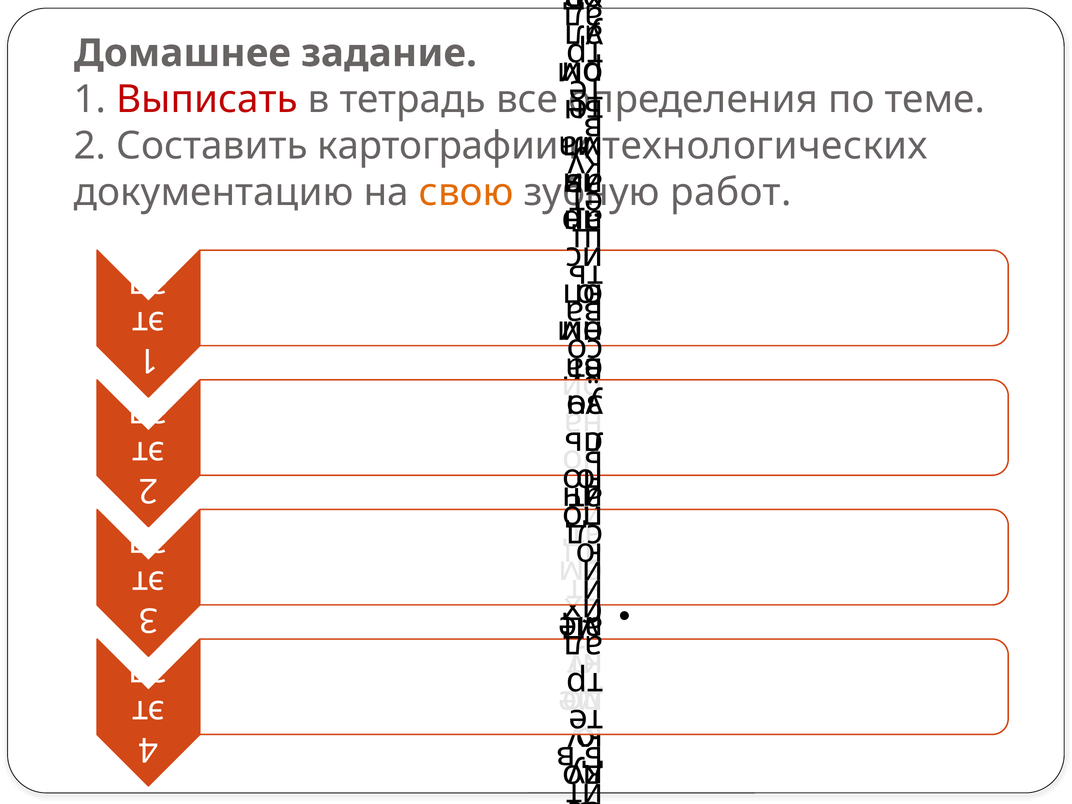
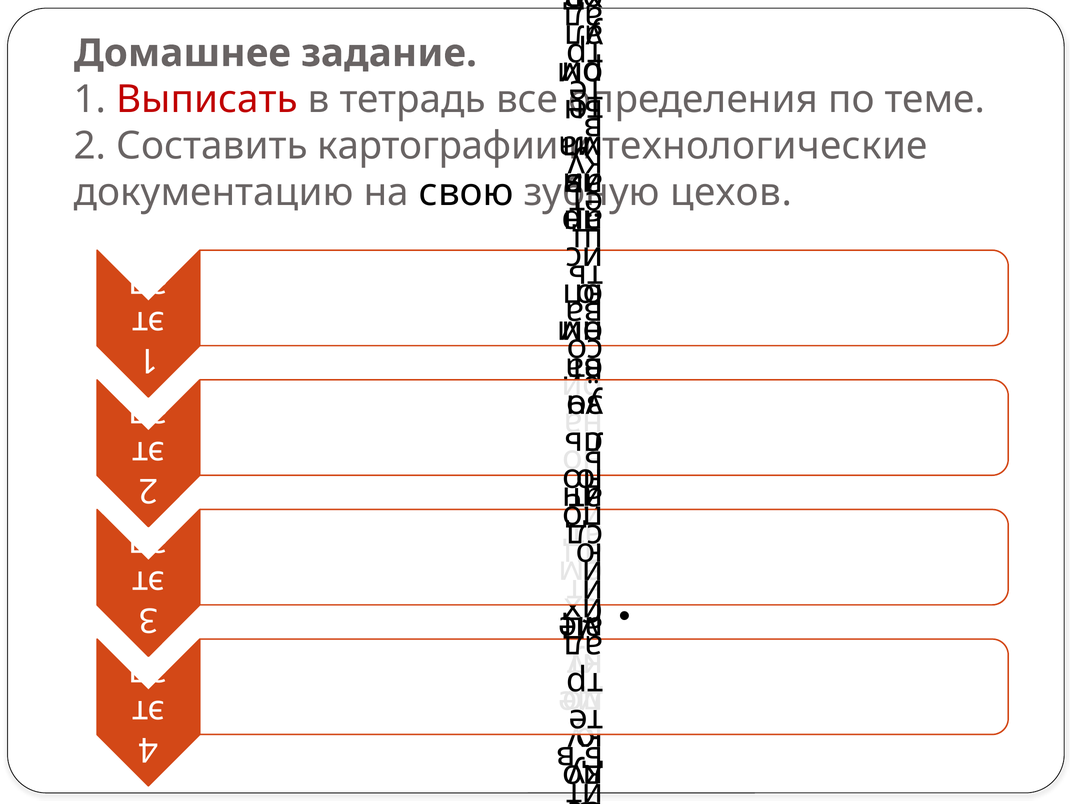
технологических: технологических -> технологические
свою colour: orange -> black
работ: работ -> цехов
